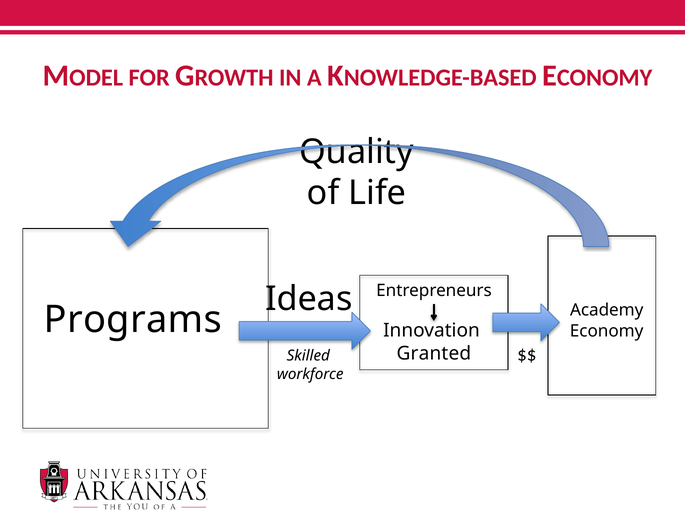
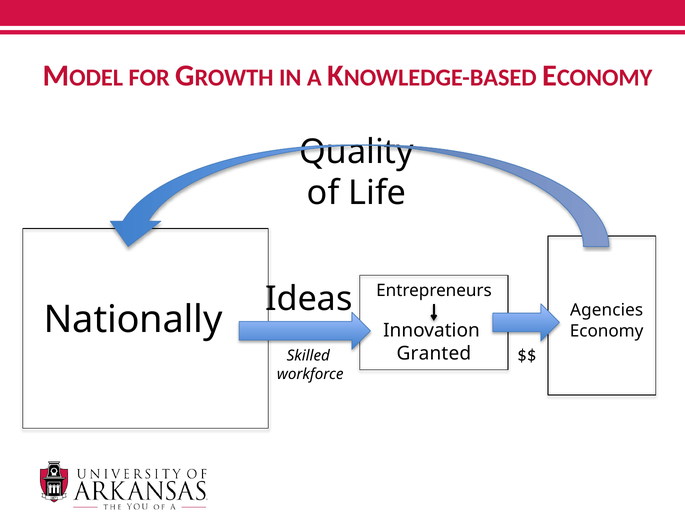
Academy: Academy -> Agencies
Programs: Programs -> Nationally
